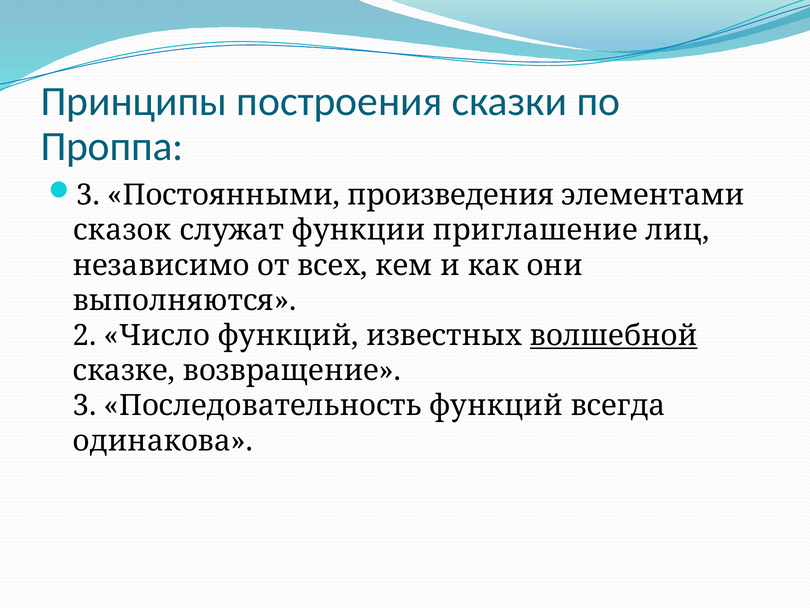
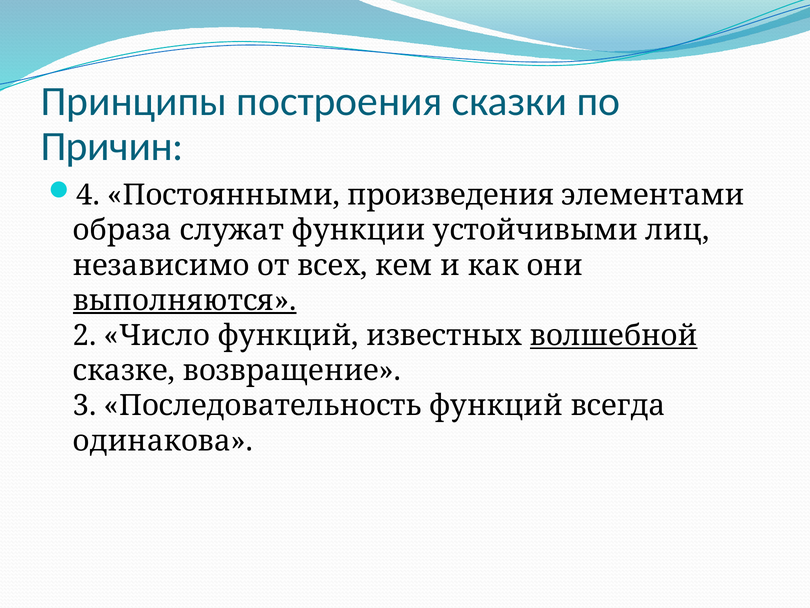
Проппа: Проппа -> Причин
3 at (88, 195): 3 -> 4
сказок: сказок -> образа
приглашение: приглашение -> устойчивыми
выполняются underline: none -> present
